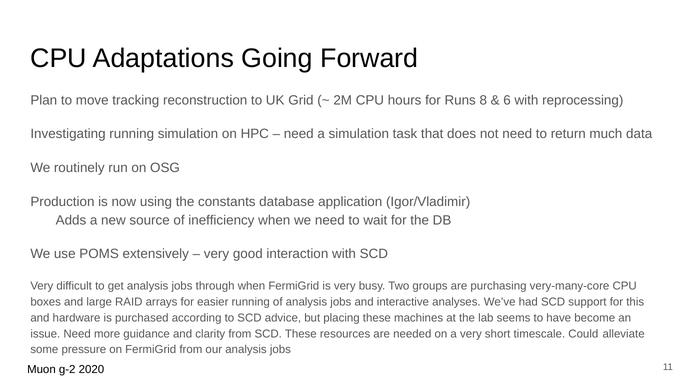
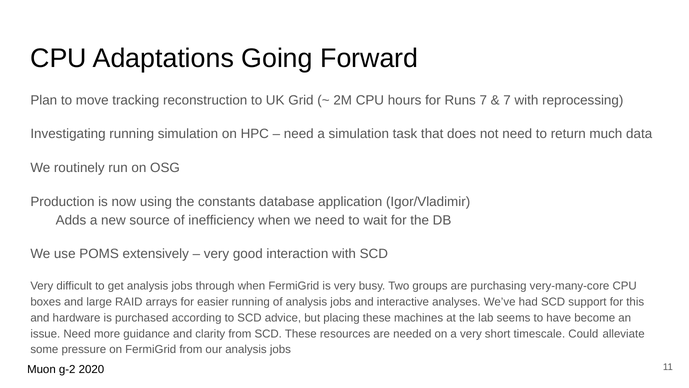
Runs 8: 8 -> 7
6 at (507, 100): 6 -> 7
